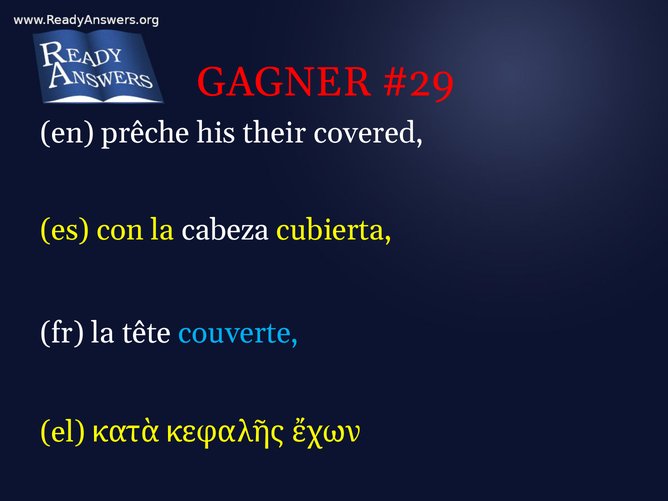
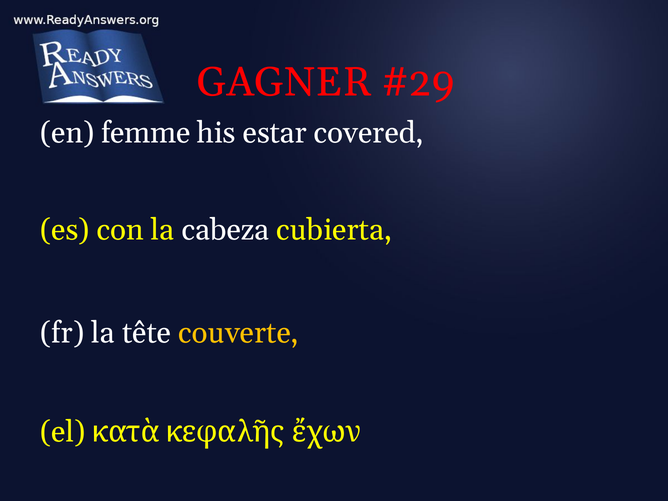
prêche: prêche -> femme
their: their -> estar
couverte colour: light blue -> yellow
